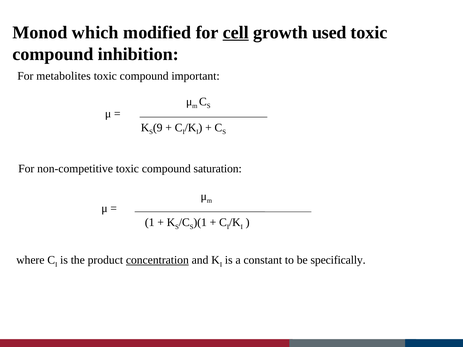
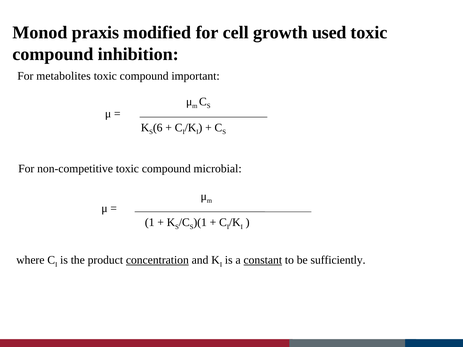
which: which -> praxis
cell underline: present -> none
9: 9 -> 6
saturation: saturation -> microbial
constant underline: none -> present
specifically: specifically -> sufficiently
